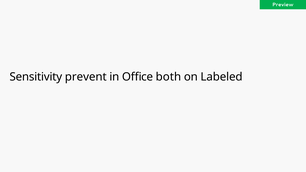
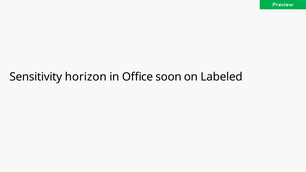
prevent: prevent -> horizon
both: both -> soon
